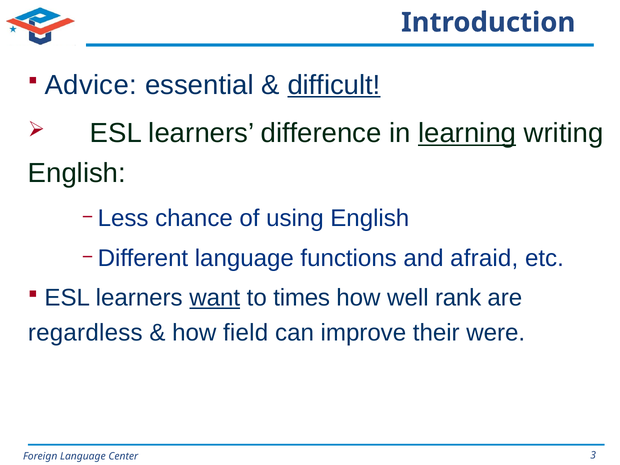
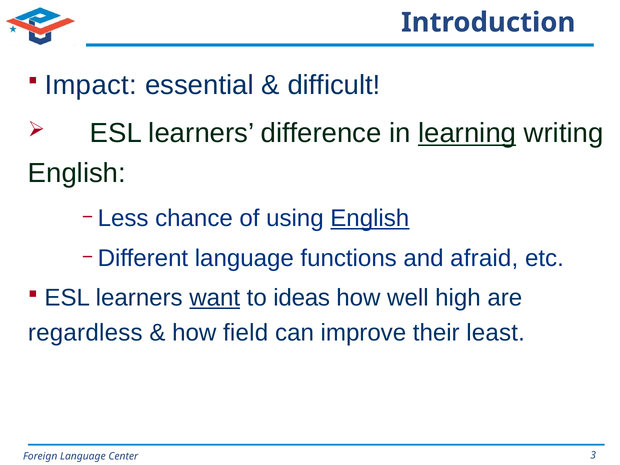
Advice: Advice -> Impact
difficult underline: present -> none
English at (370, 218) underline: none -> present
times: times -> ideas
rank: rank -> high
were: were -> least
